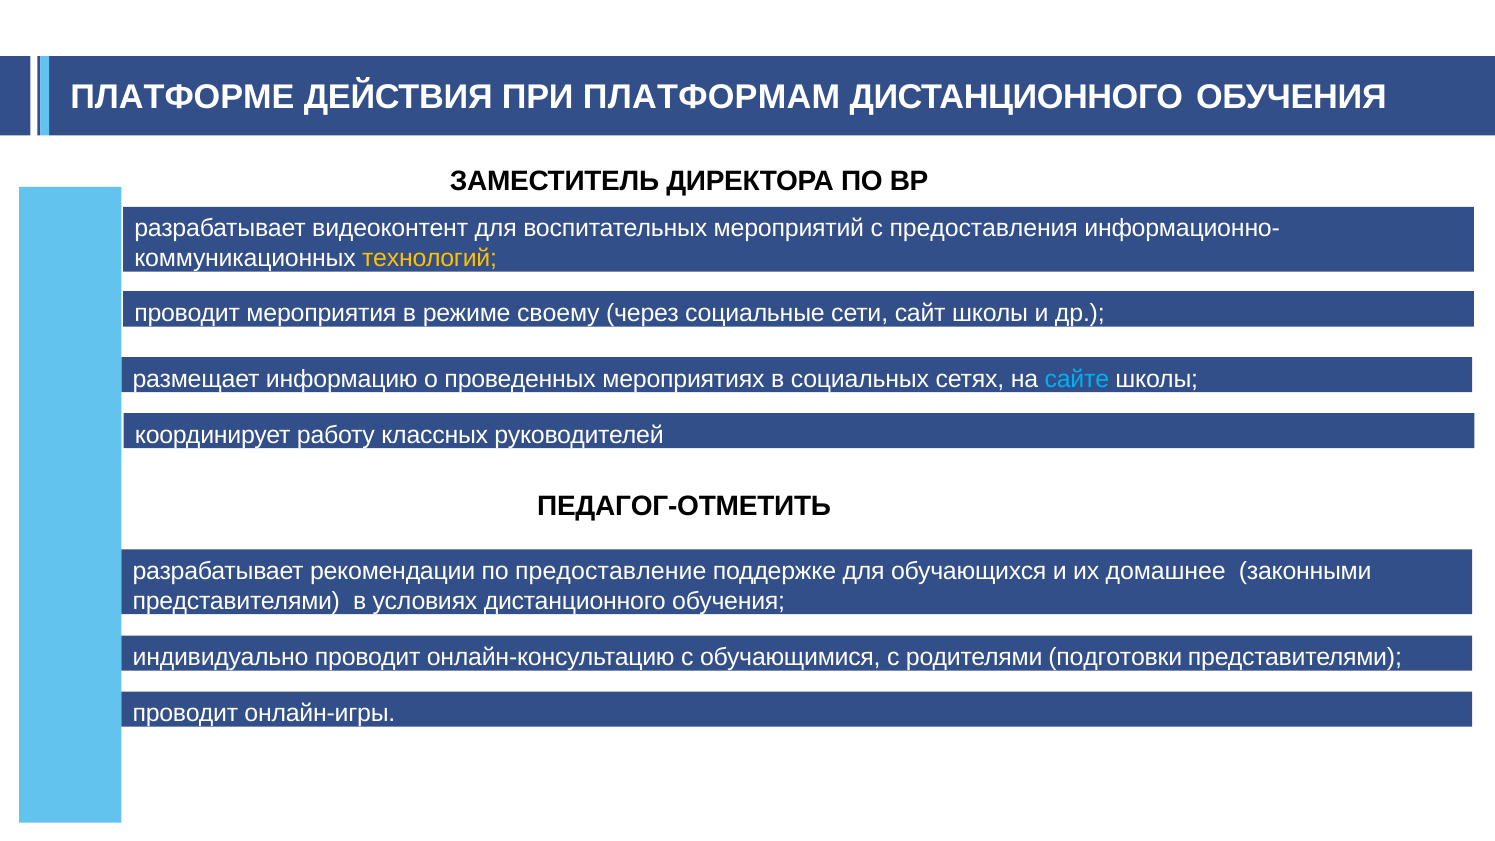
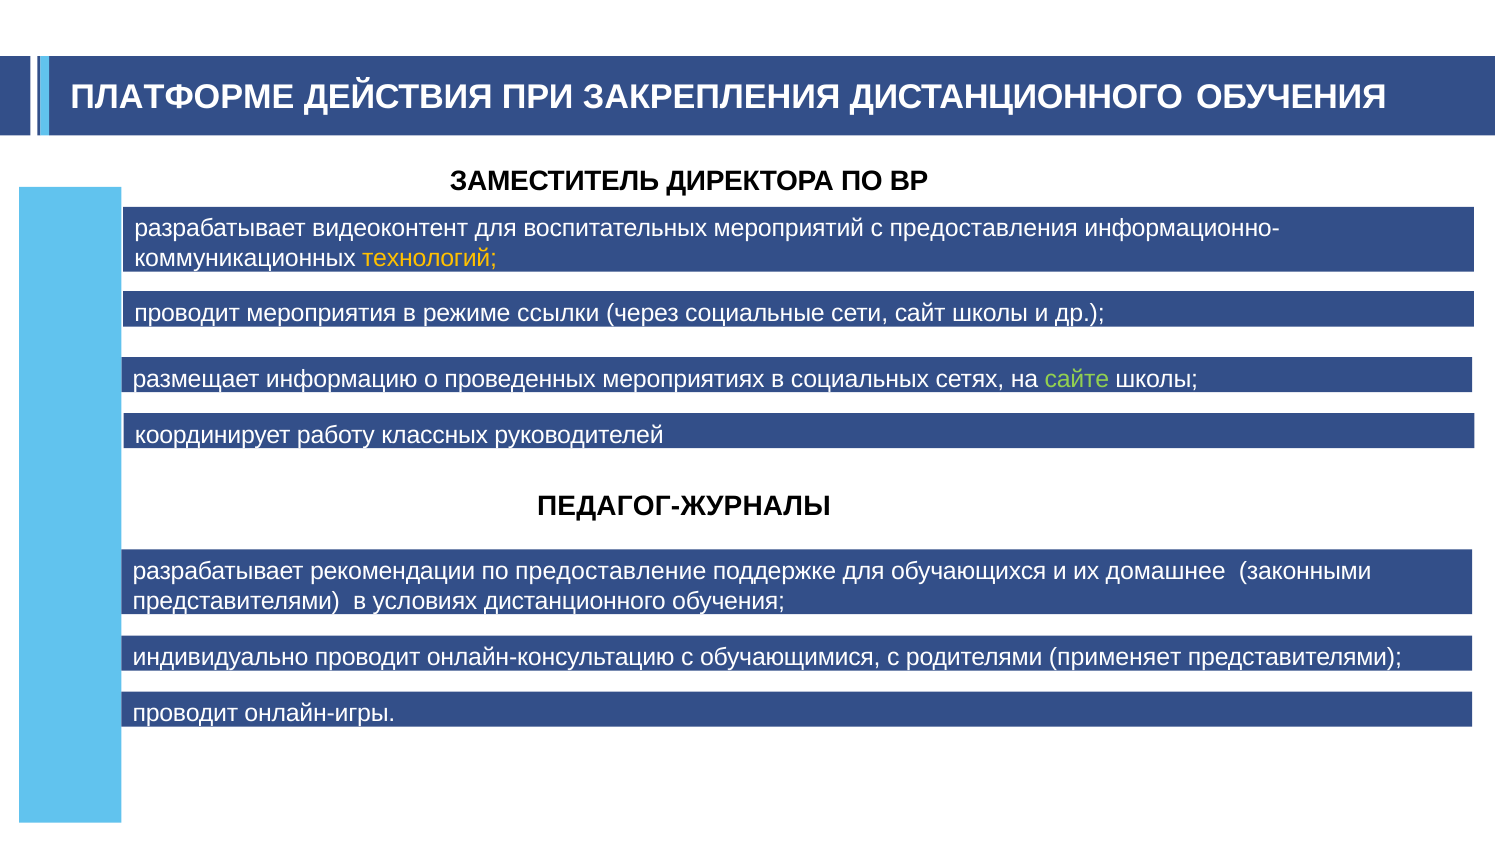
ПЛАТФОРМАМ: ПЛАТФОРМАМ -> ЗАКРЕПЛЕНИЯ
своему: своему -> ссылки
сайте colour: light blue -> light green
ПЕДАГОГ-ОТМЕТИТЬ: ПЕДАГОГ-ОТМЕТИТЬ -> ПЕДАГОГ-ЖУРНАЛЫ
подготовки: подготовки -> применяет
